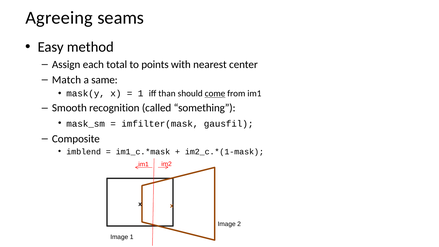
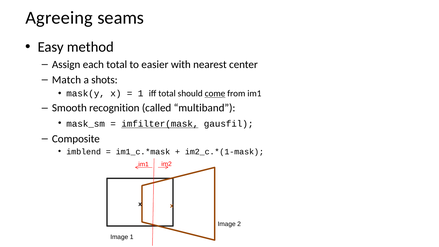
points: points -> easier
same: same -> shots
iff than: than -> total
something: something -> multiband
imfilter(mask underline: none -> present
